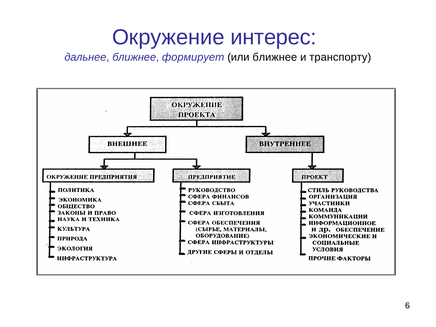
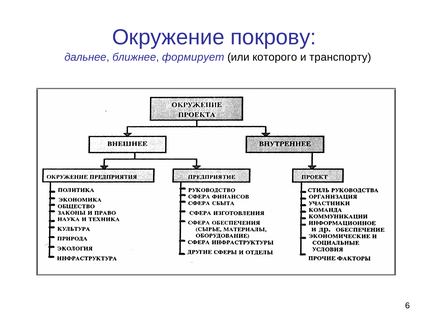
интерес: интерес -> покрову
или ближнее: ближнее -> которого
